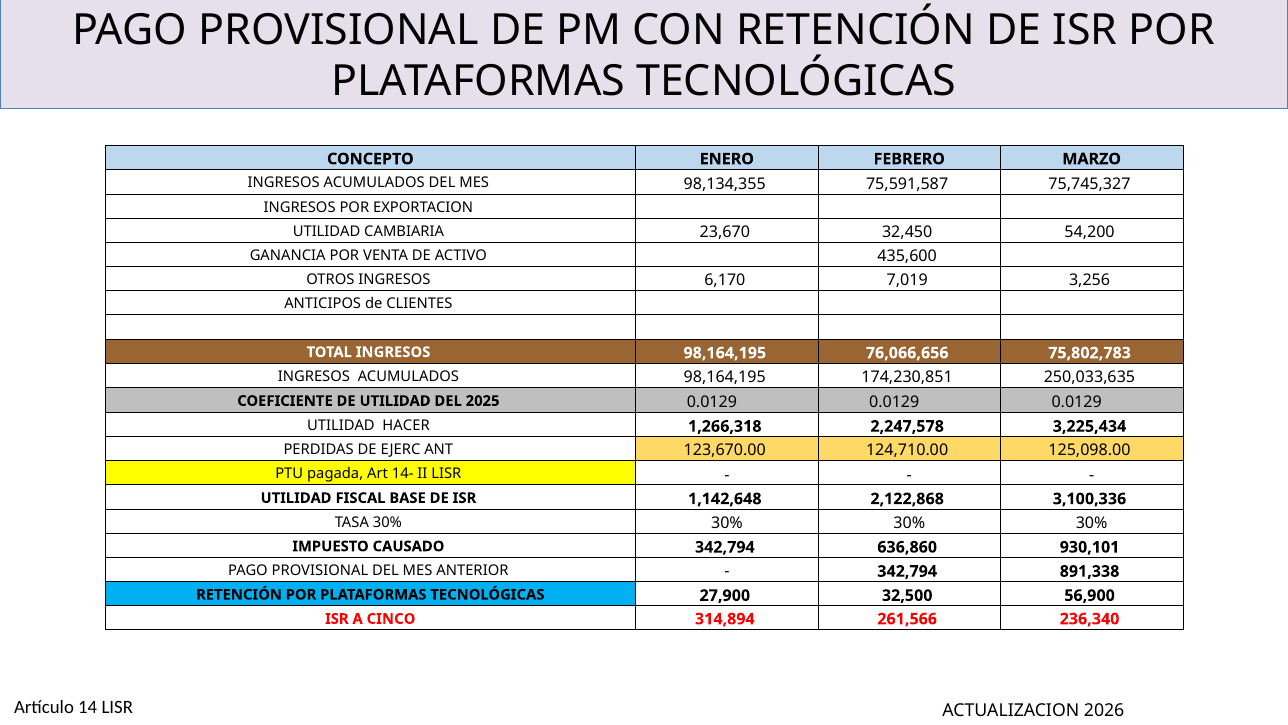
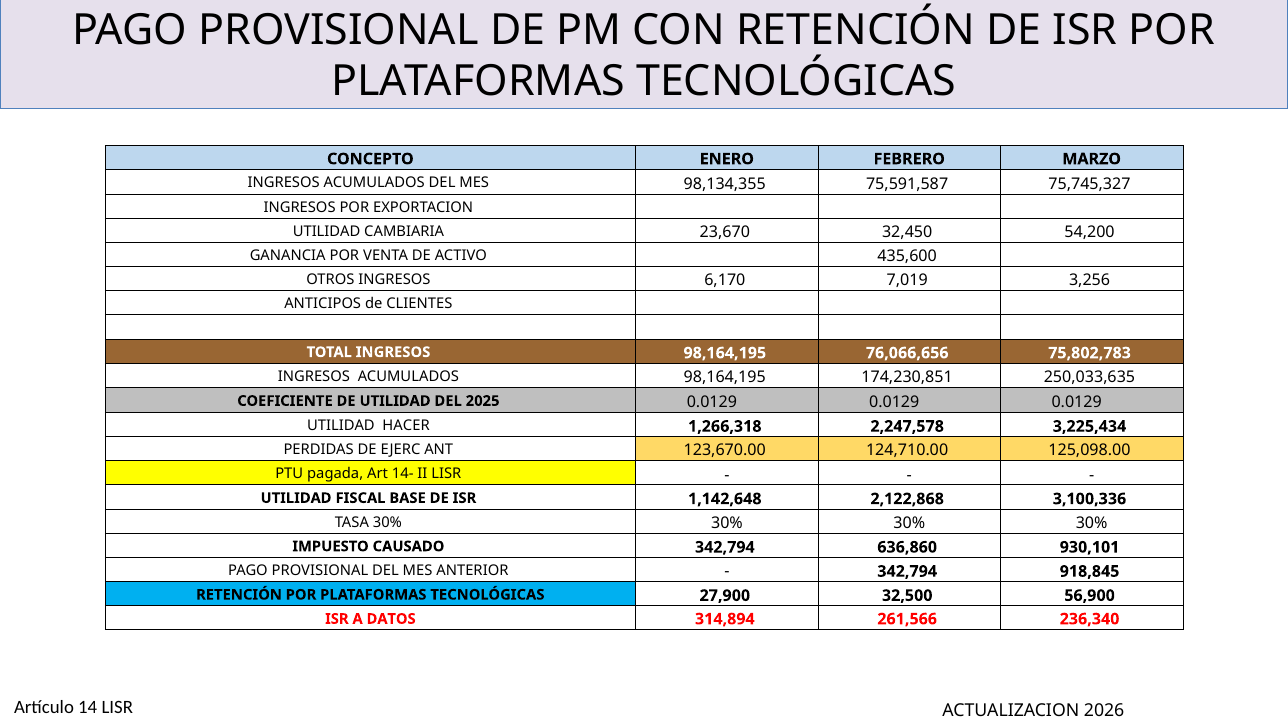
891,338: 891,338 -> 918,845
CINCO: CINCO -> DATOS
